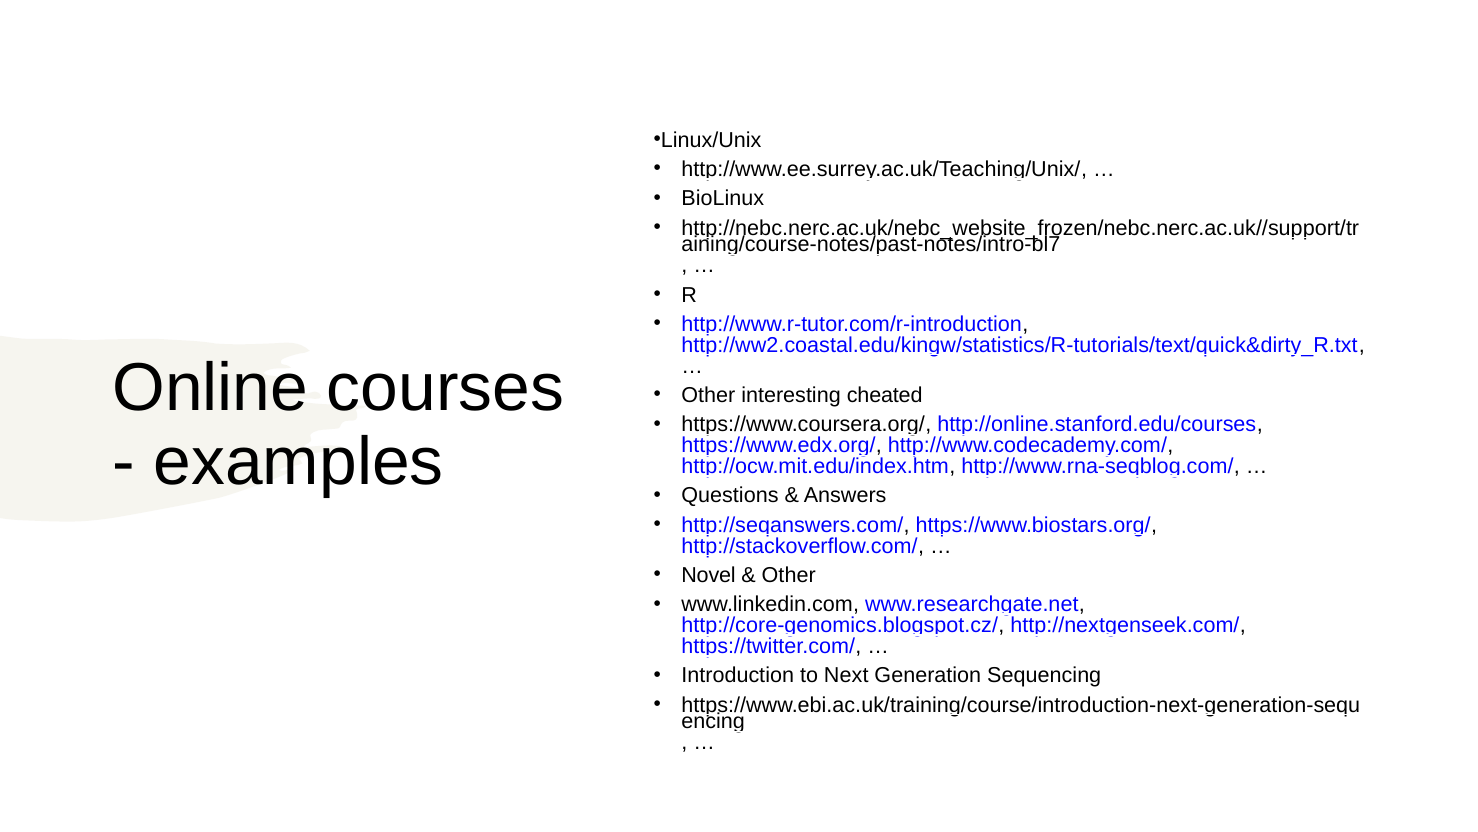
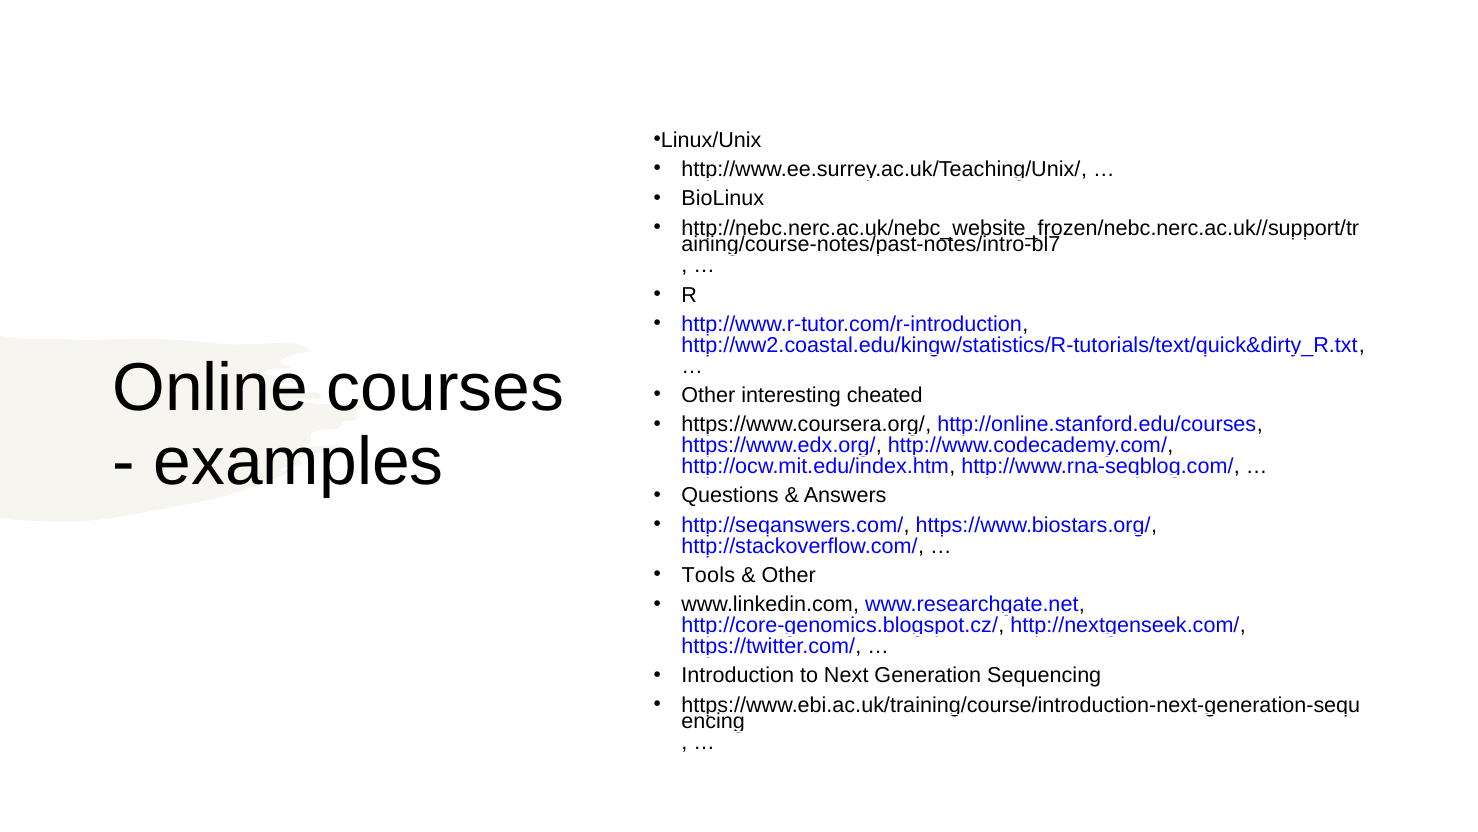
Novel: Novel -> Tools
